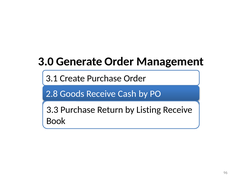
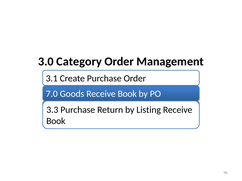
Generate: Generate -> Category
2.8: 2.8 -> 7.0
Goods Receive Cash: Cash -> Book
